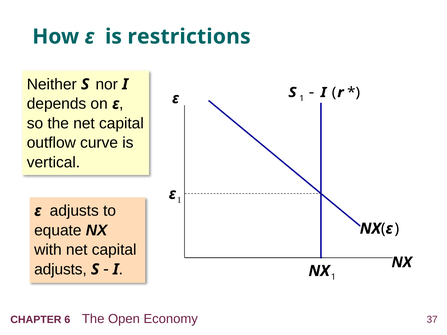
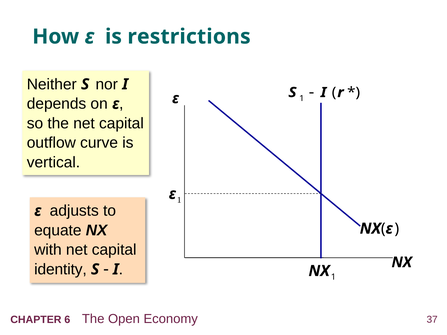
adjusts at (60, 270): adjusts -> identity
